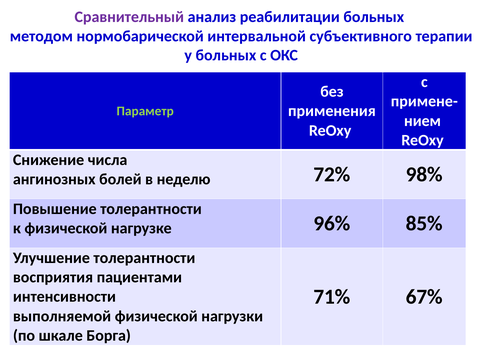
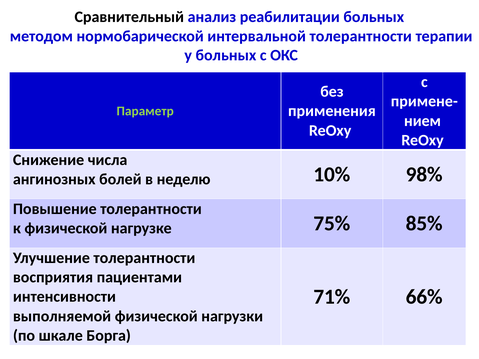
Сравнительный colour: purple -> black
интервальной субъективного: субъективного -> толерантности
72%: 72% -> 10%
96%: 96% -> 75%
67%: 67% -> 66%
